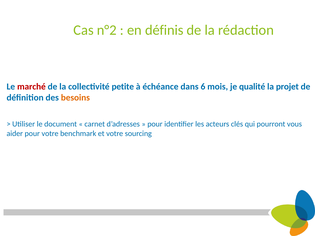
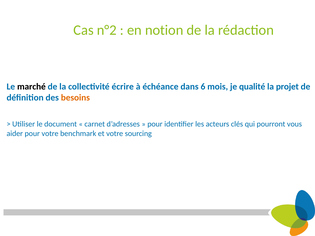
définis: définis -> notion
marché colour: red -> black
petite: petite -> écrire
